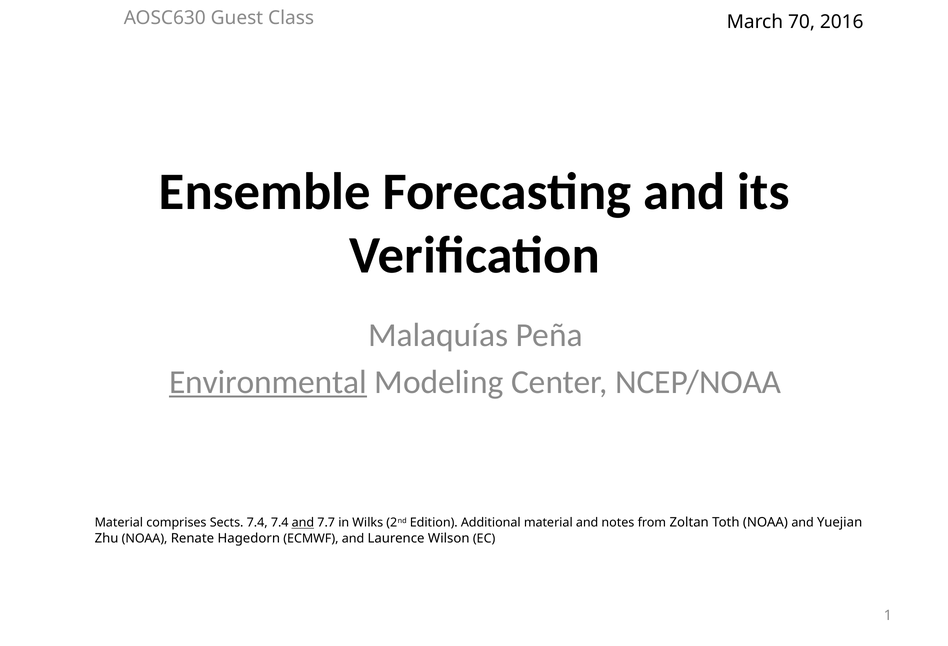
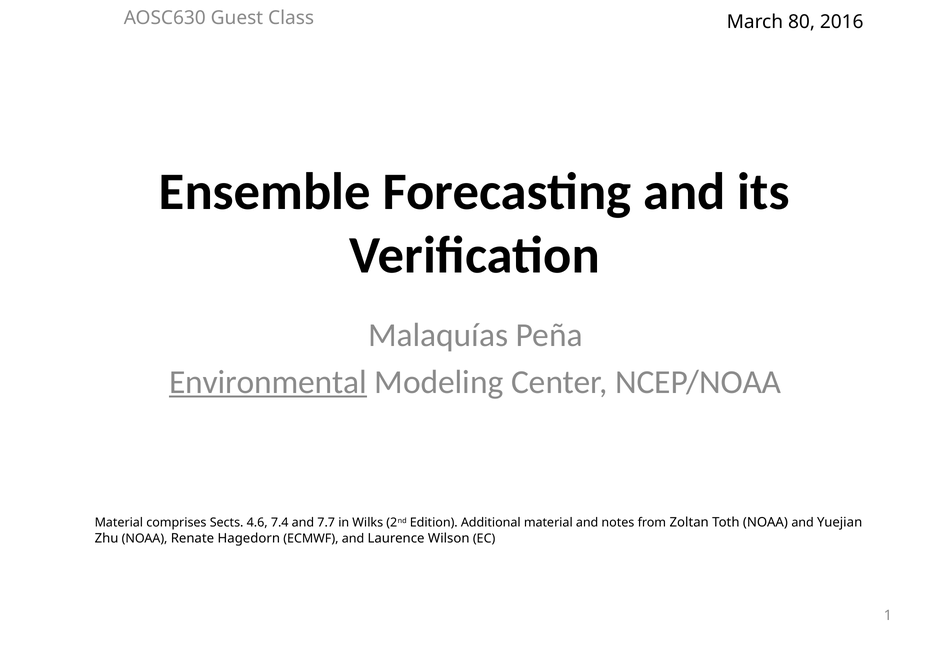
70: 70 -> 80
Sects 7.4: 7.4 -> 4.6
and at (303, 523) underline: present -> none
